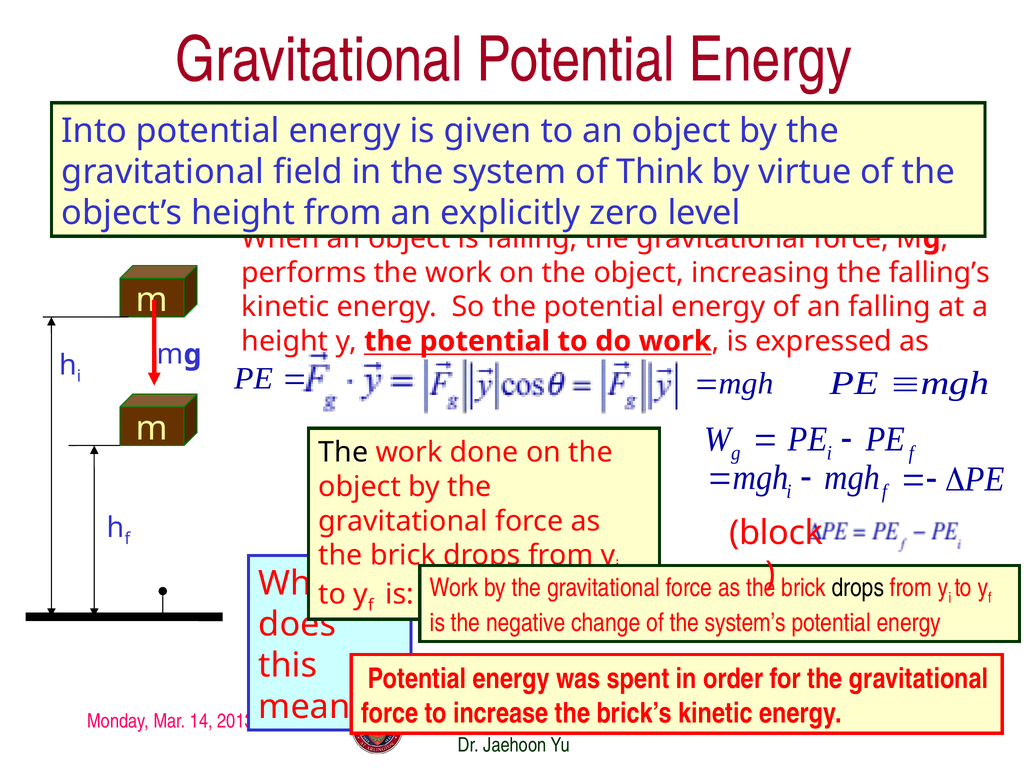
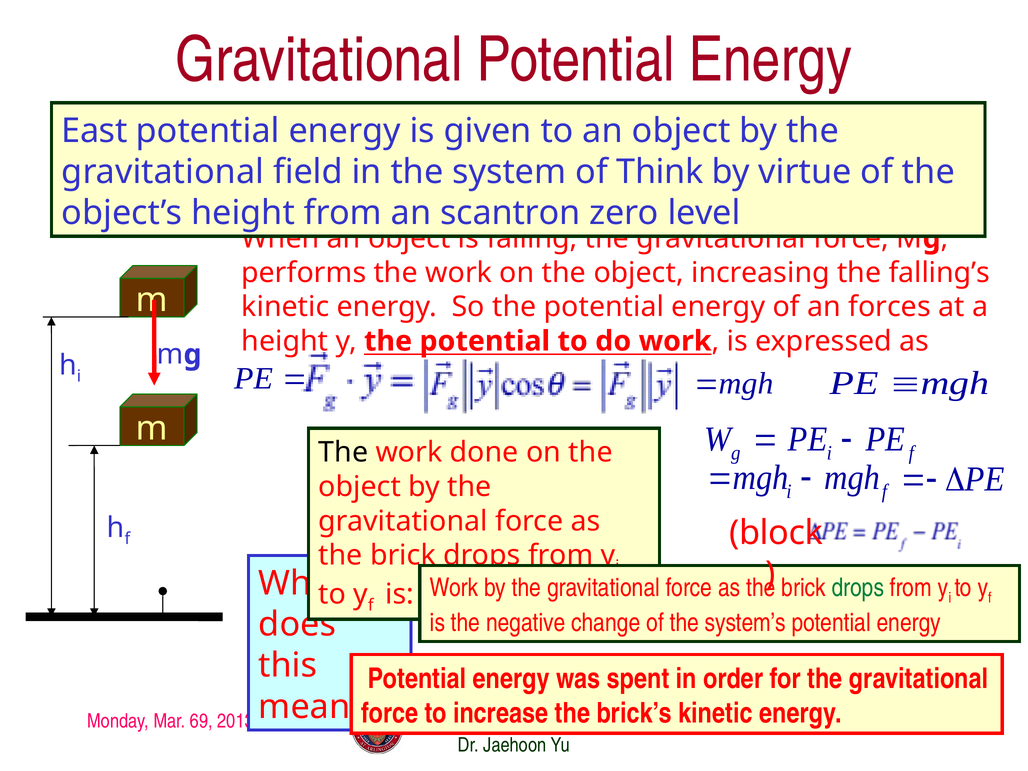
Into: Into -> East
explicitly: explicitly -> scantron
an falling: falling -> forces
drops at (858, 588) colour: black -> green
14: 14 -> 69
